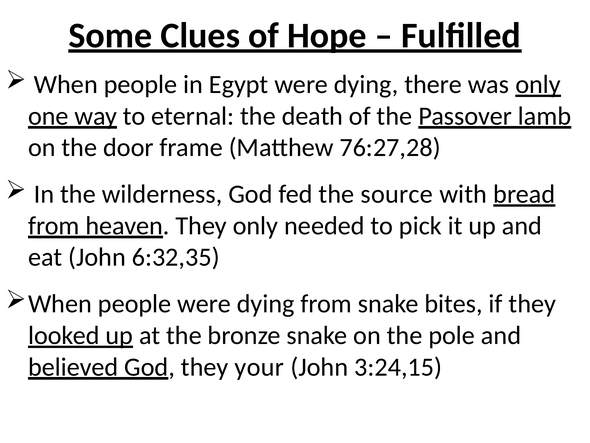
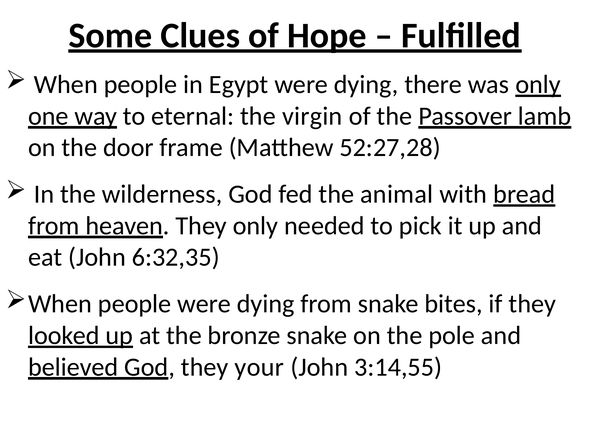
death: death -> virgin
76:27,28: 76:27,28 -> 52:27,28
source: source -> animal
3:24,15: 3:24,15 -> 3:14,55
